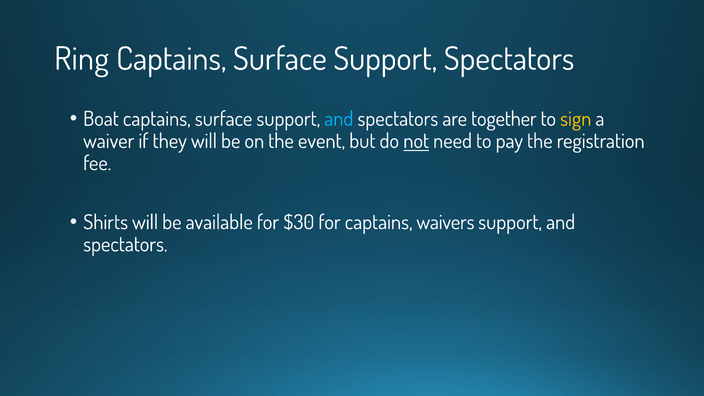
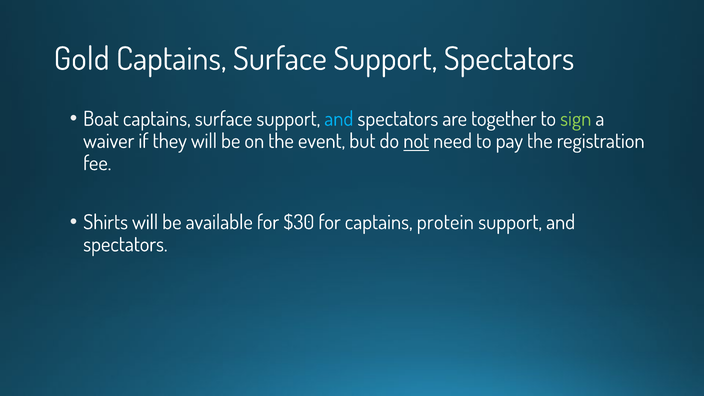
Ring: Ring -> Gold
sign colour: yellow -> light green
waivers: waivers -> protein
